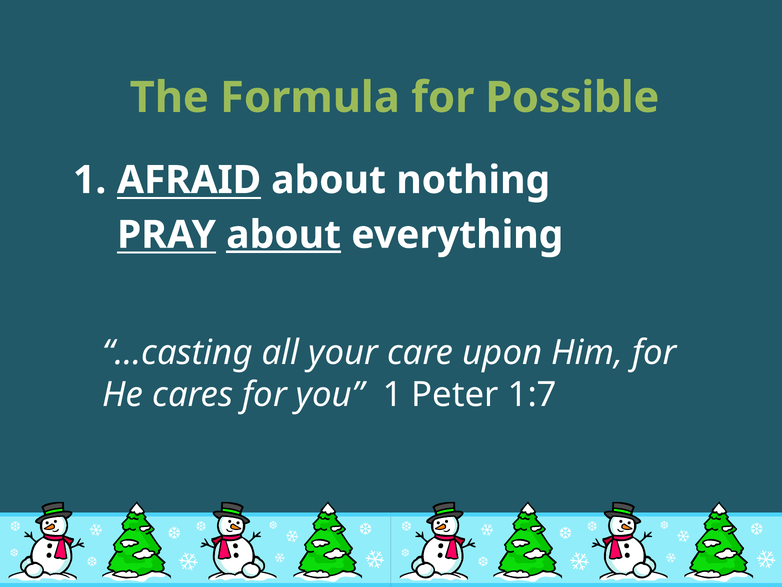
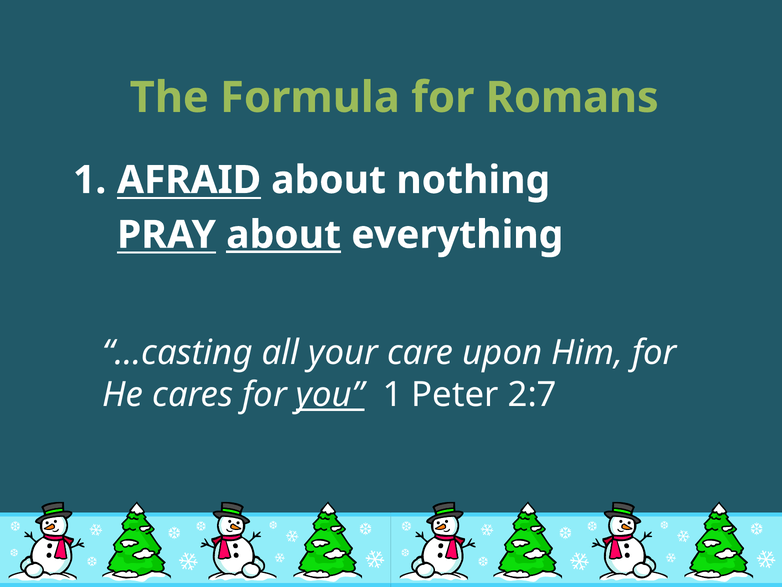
Possible: Possible -> Romans
you underline: none -> present
1:7: 1:7 -> 2:7
